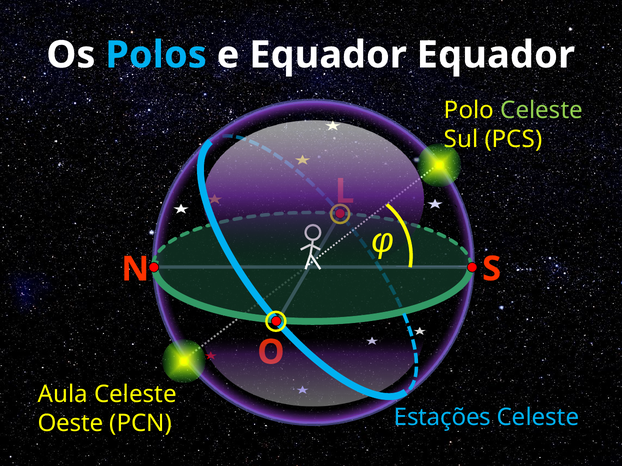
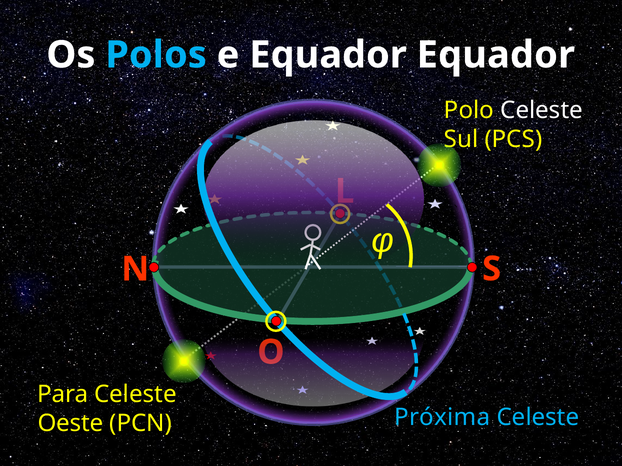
Celeste at (542, 110) colour: light green -> white
Aula: Aula -> Para
Estações: Estações -> Próxima
